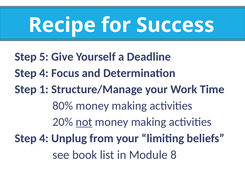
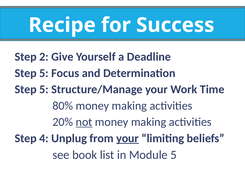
5: 5 -> 2
4 at (44, 73): 4 -> 5
1 at (44, 89): 1 -> 5
your at (127, 138) underline: none -> present
Module 8: 8 -> 5
